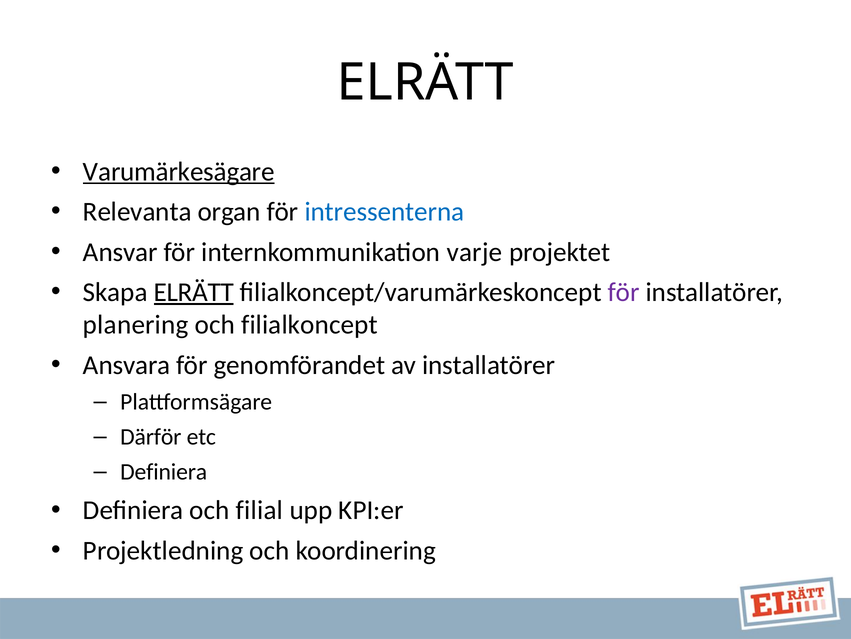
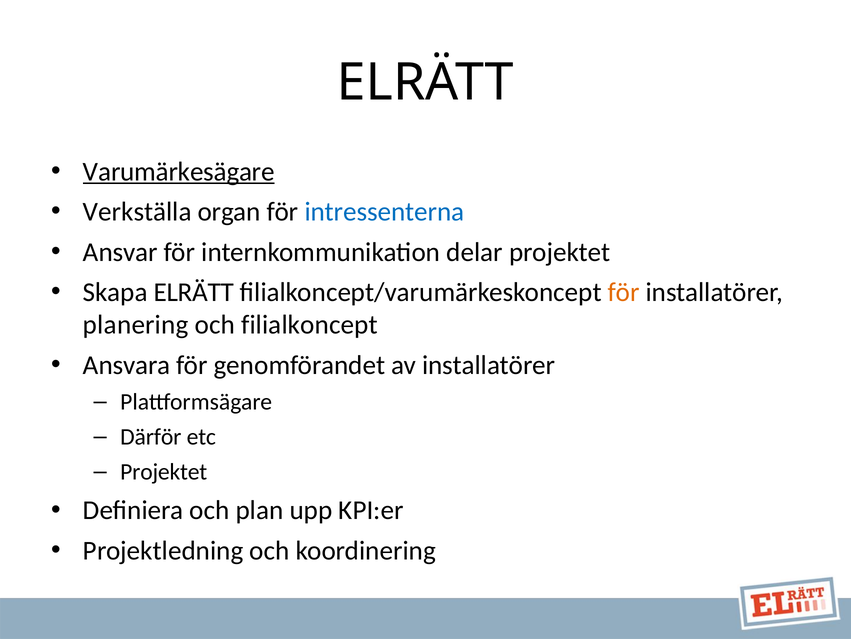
Relevanta: Relevanta -> Verkställa
varje: varje -> delar
ELRÄTT at (194, 292) underline: present -> none
för at (624, 292) colour: purple -> orange
Definiera at (164, 472): Definiera -> Projektet
filial: filial -> plan
